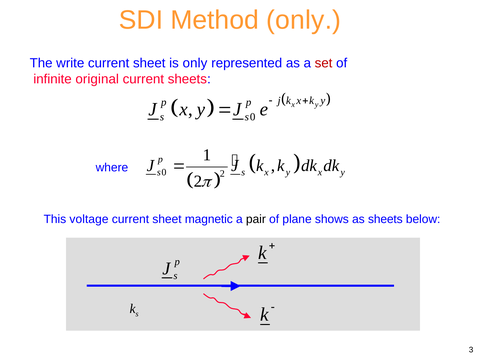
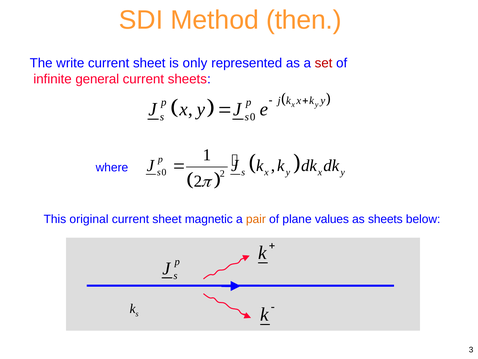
Method only: only -> then
original: original -> general
voltage: voltage -> original
pair colour: black -> orange
shows: shows -> values
